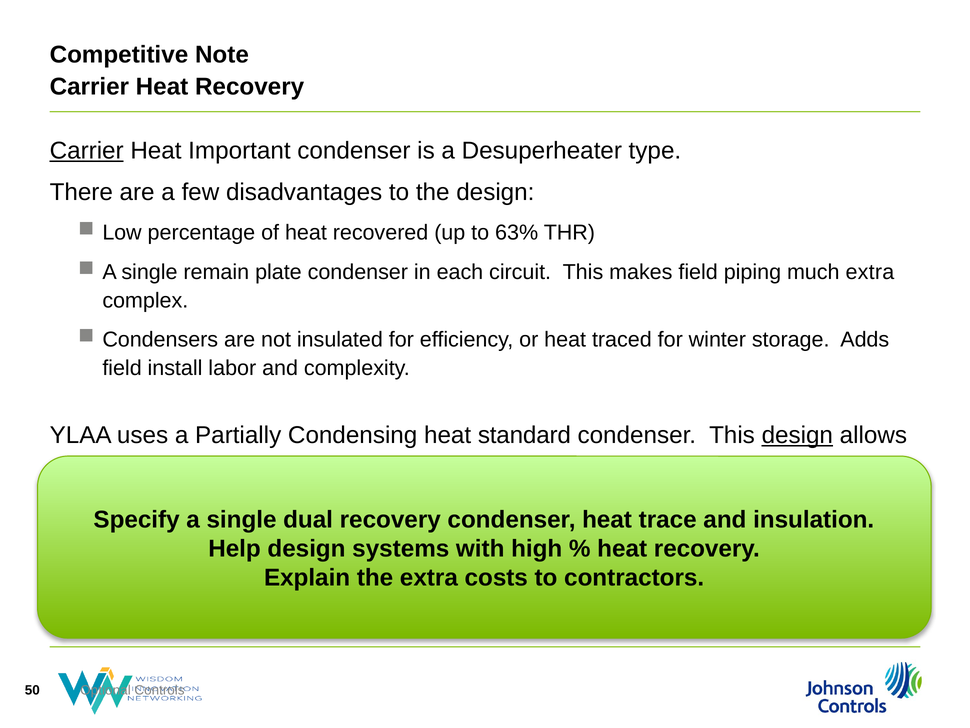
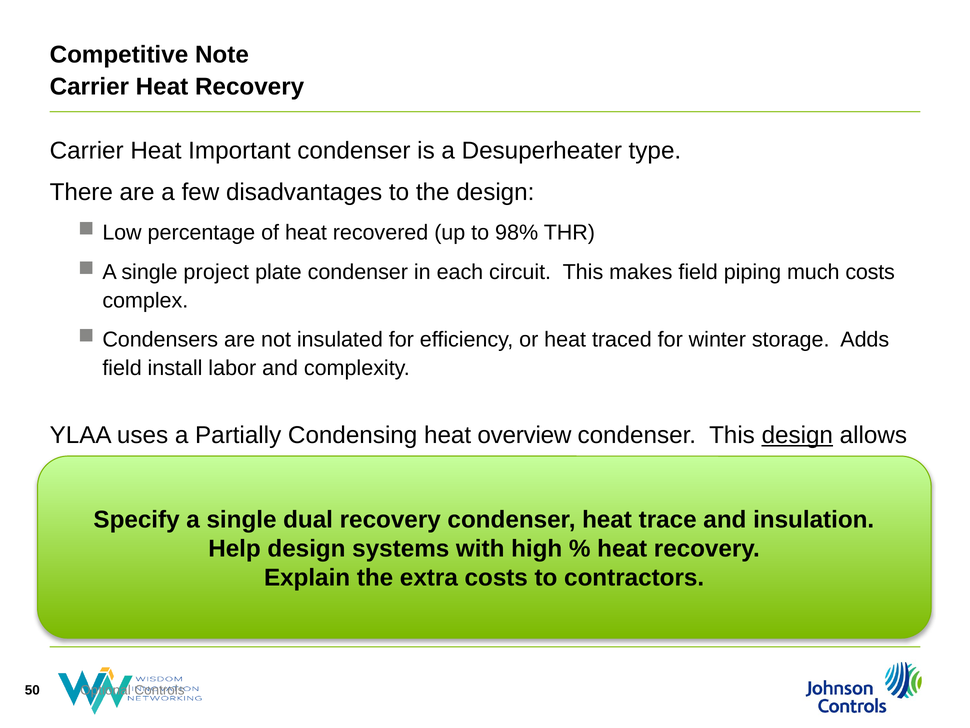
Carrier at (87, 151) underline: present -> none
63%: 63% -> 98%
remain: remain -> project
much extra: extra -> costs
heat standard: standard -> overview
